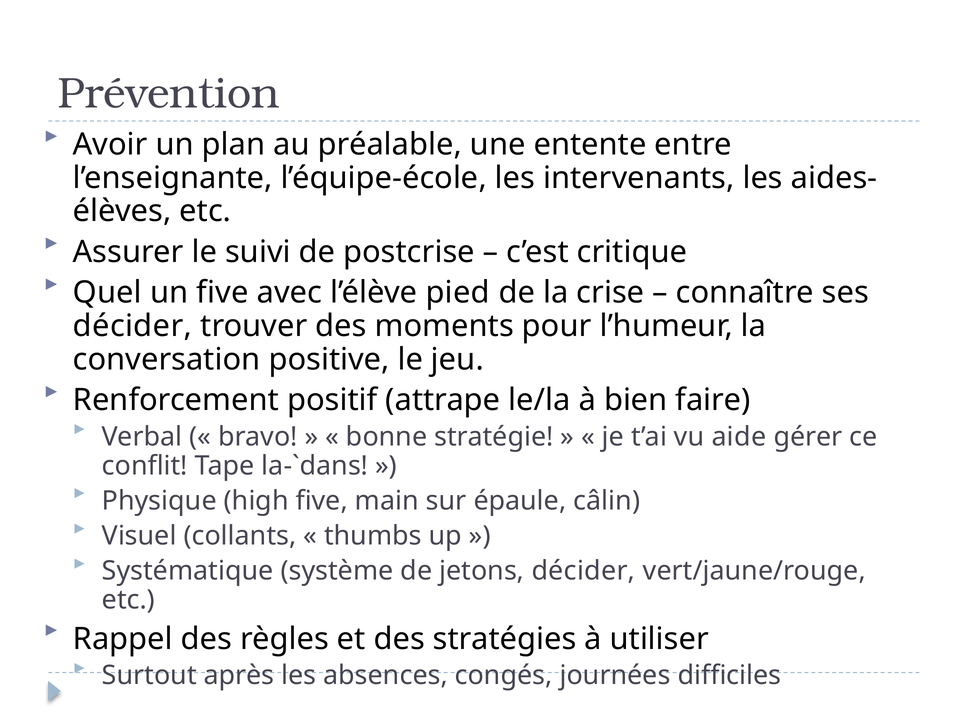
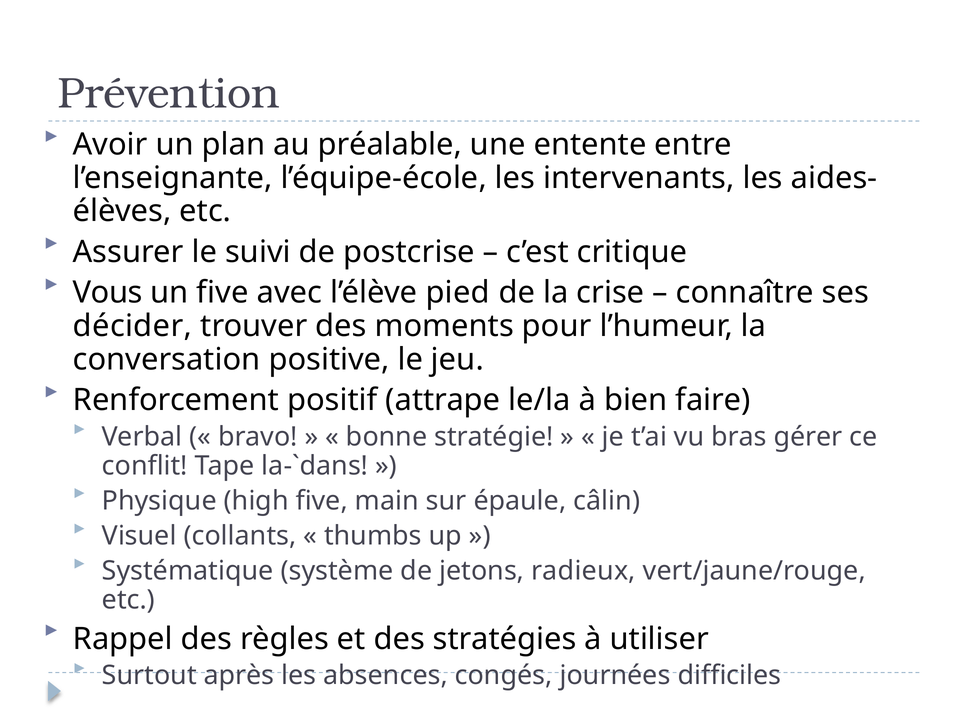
Quel: Quel -> Vous
aide: aide -> bras
jetons décider: décider -> radieux
